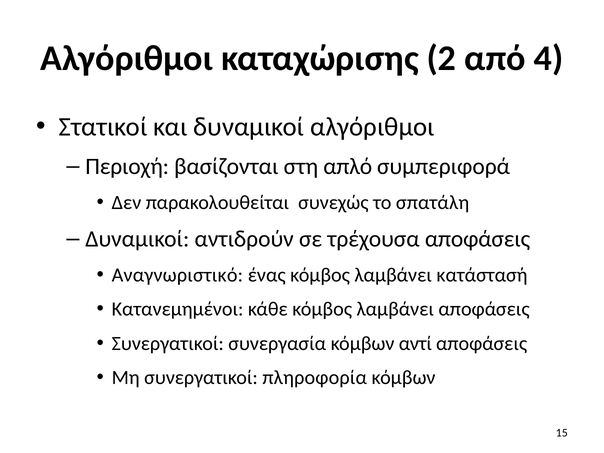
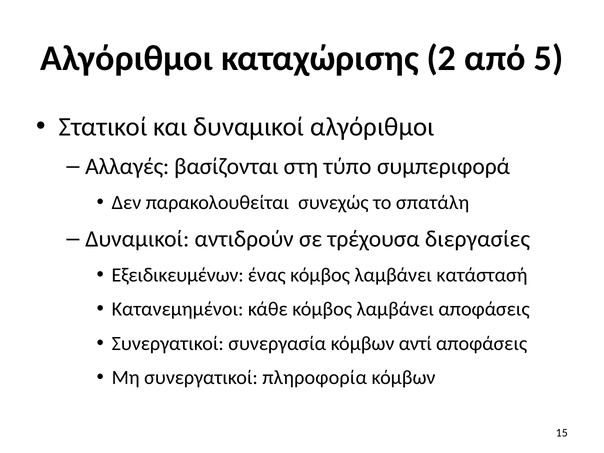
4: 4 -> 5
Περιοχή: Περιοχή -> Αλλαγές
απλό: απλό -> τύπο
τρέχουσα αποφάσεις: αποφάσεις -> διεργασίες
Αναγνωριστικό: Αναγνωριστικό -> Εξειδικευμένων
